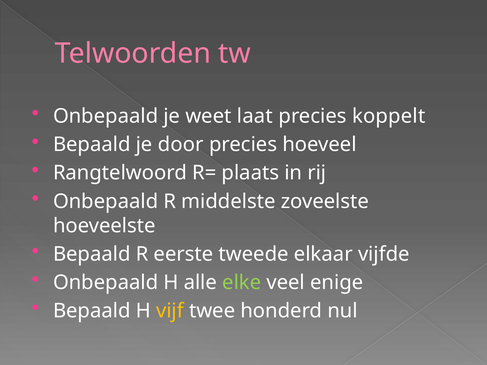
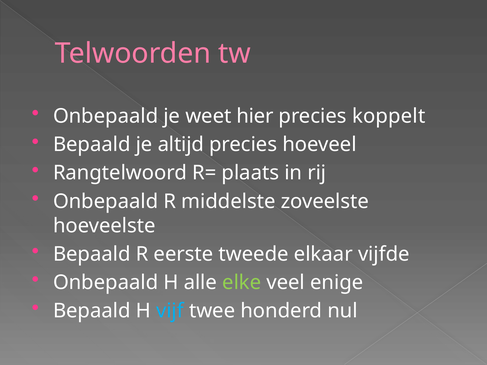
laat: laat -> hier
door: door -> altijd
vijf colour: yellow -> light blue
